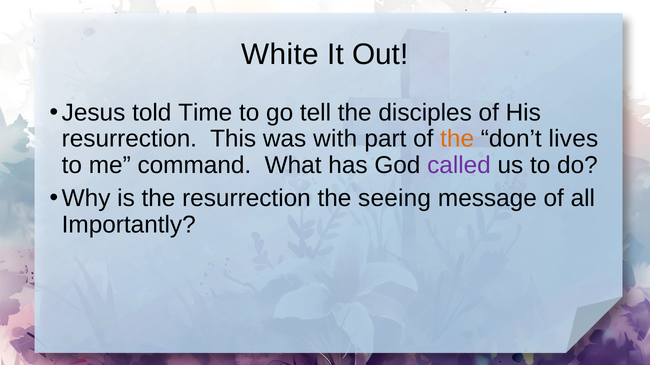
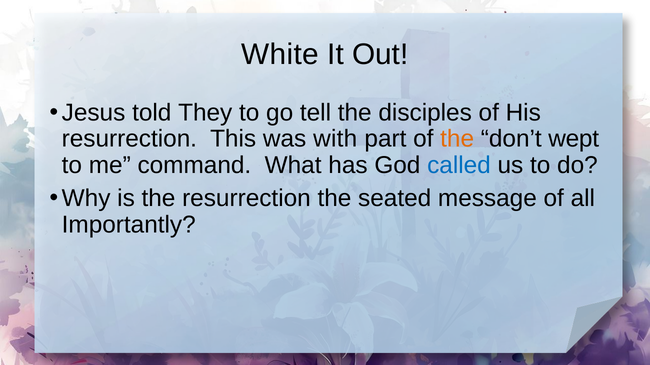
Time: Time -> They
lives: lives -> wept
called colour: purple -> blue
seeing: seeing -> seated
